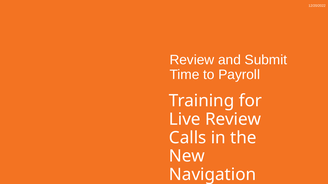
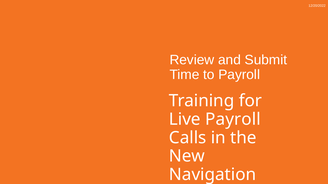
Live Review: Review -> Payroll
